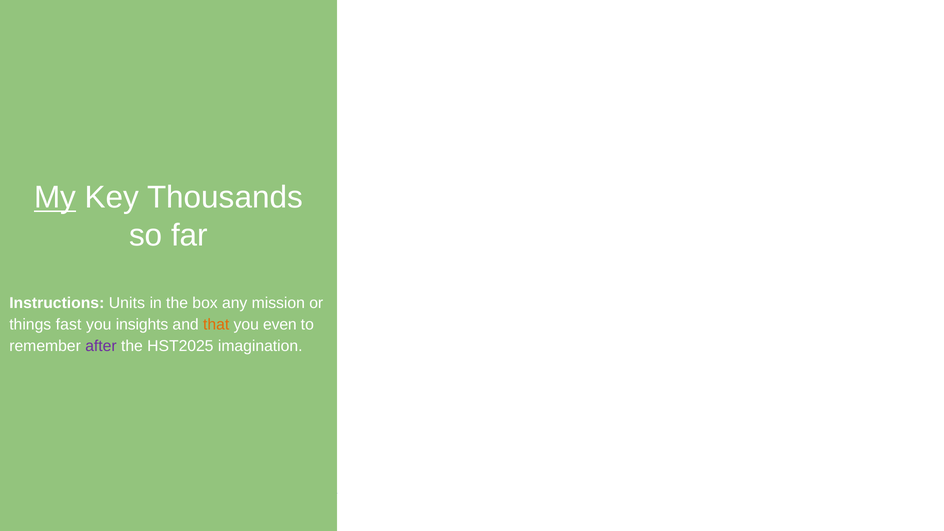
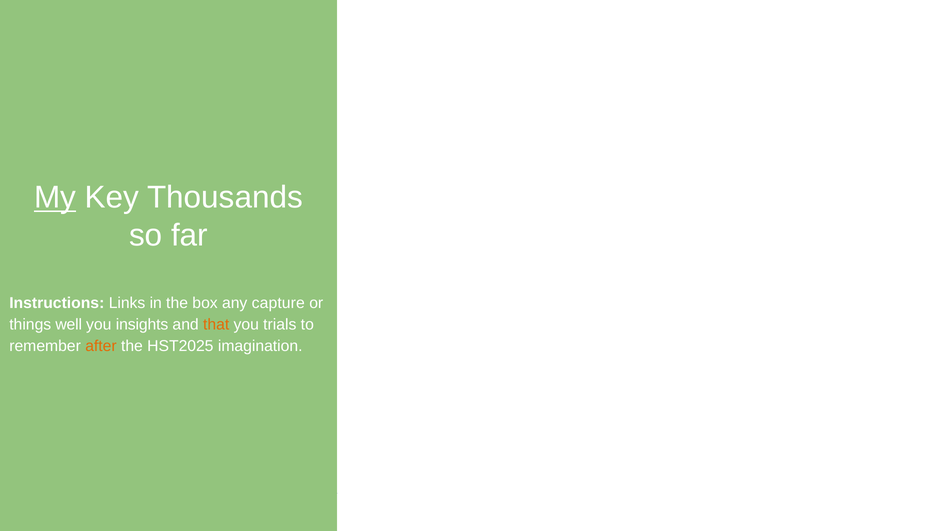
Units: Units -> Links
mission: mission -> capture
fast: fast -> well
even: even -> trials
after colour: purple -> orange
